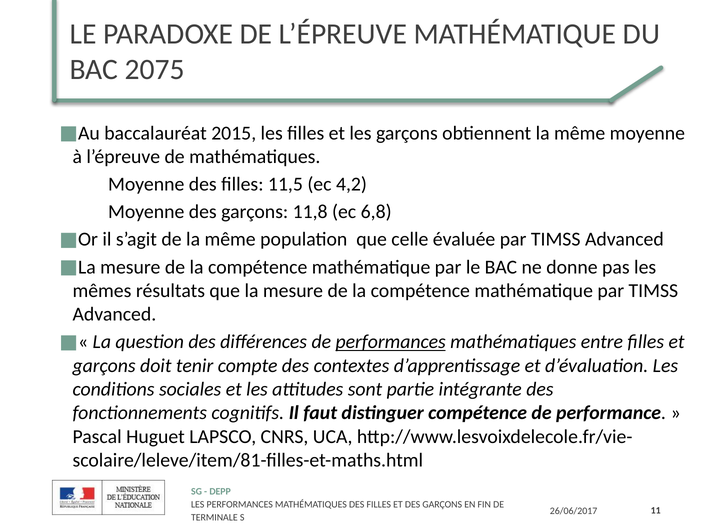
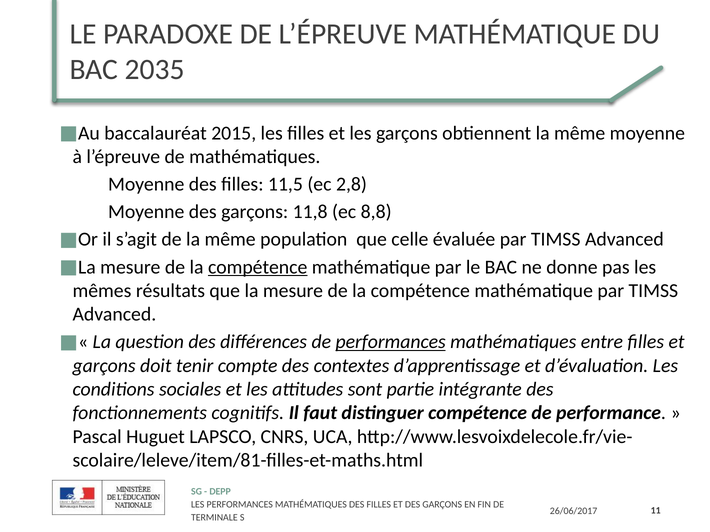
2075: 2075 -> 2035
4,2: 4,2 -> 2,8
6,8: 6,8 -> 8,8
compétence at (258, 267) underline: none -> present
